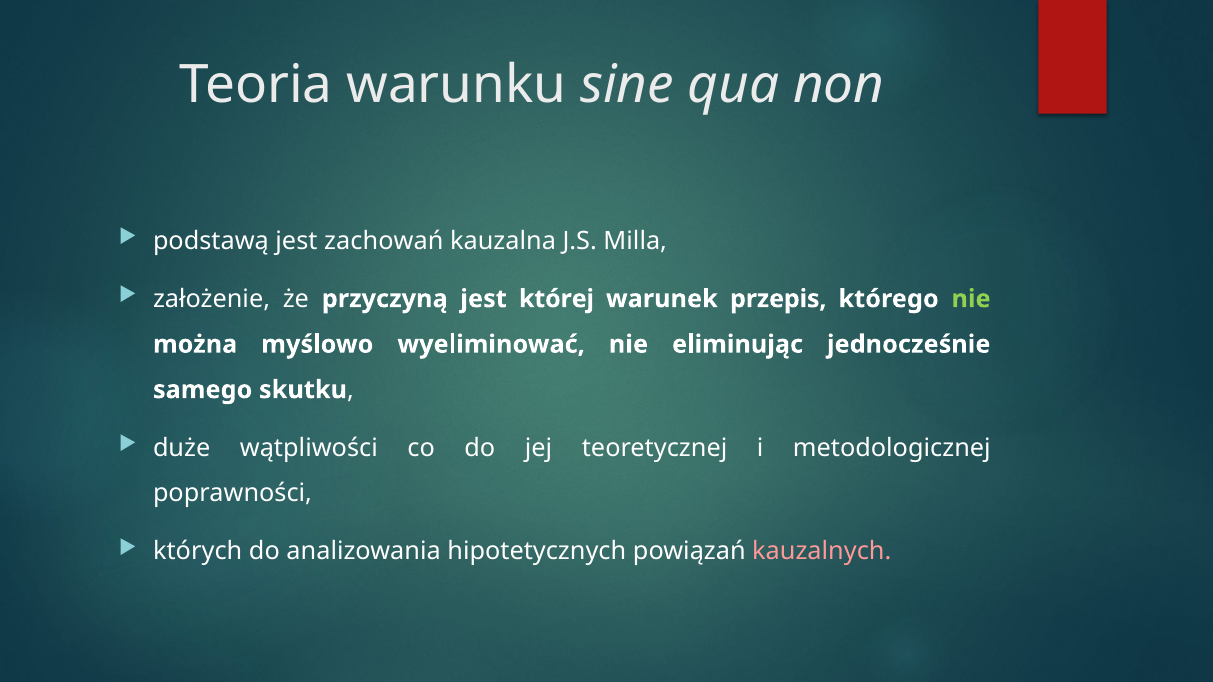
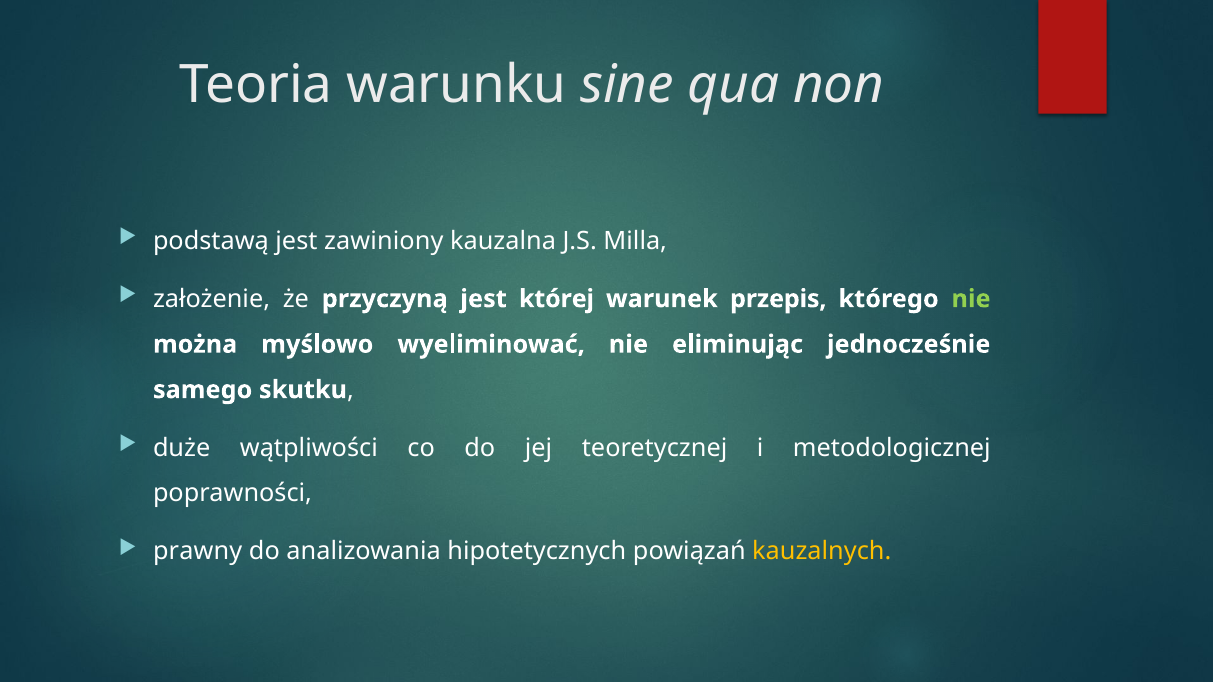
zachowań: zachowań -> zawiniony
których: których -> prawny
kauzalnych colour: pink -> yellow
